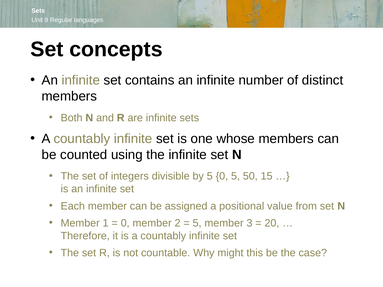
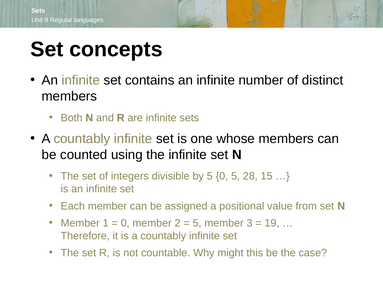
50: 50 -> 28
20: 20 -> 19
